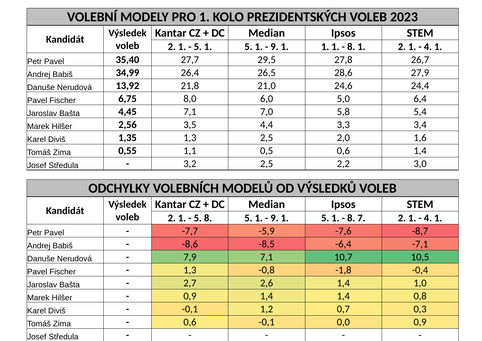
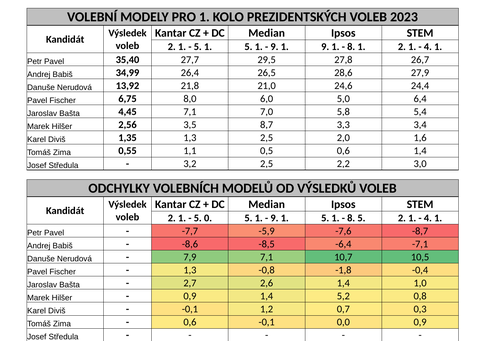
9 1 1: 1 -> 9
4,4: 4,4 -> 8,7
5 8: 8 -> 0
8 7: 7 -> 5
1,4 1,4: 1,4 -> 5,2
